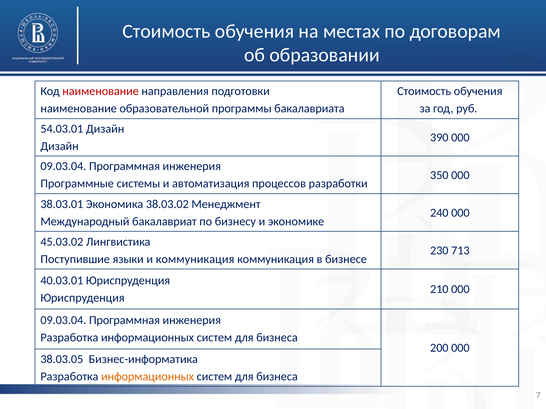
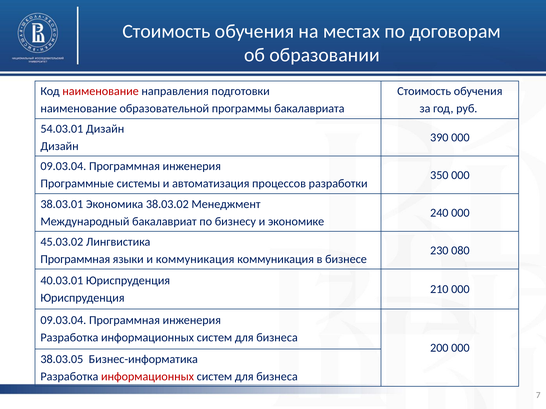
713: 713 -> 080
Поступившие at (75, 259): Поступившие -> Программная
информационных at (148, 377) colour: orange -> red
